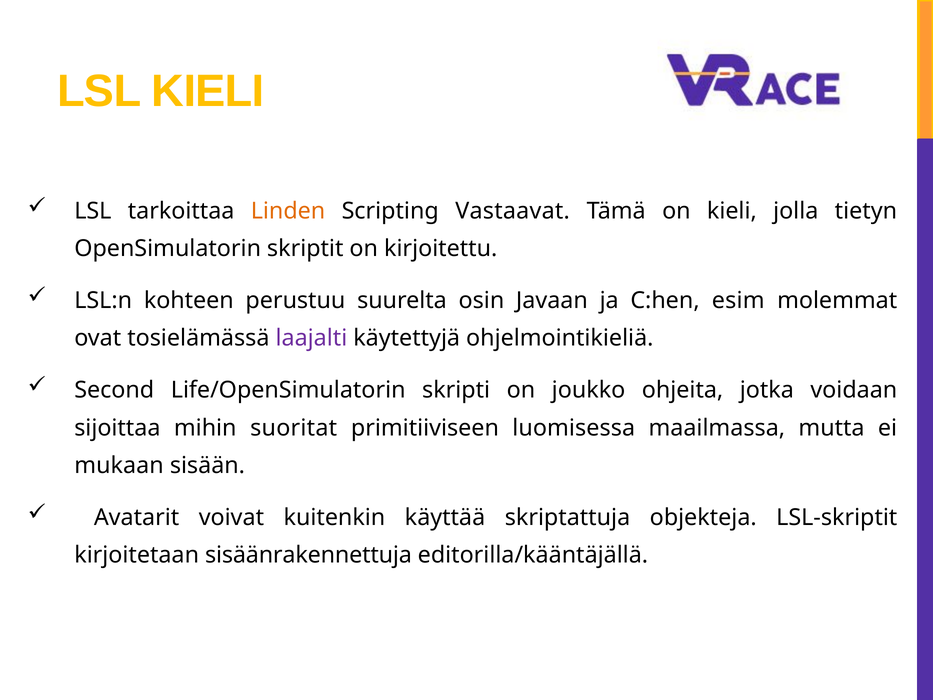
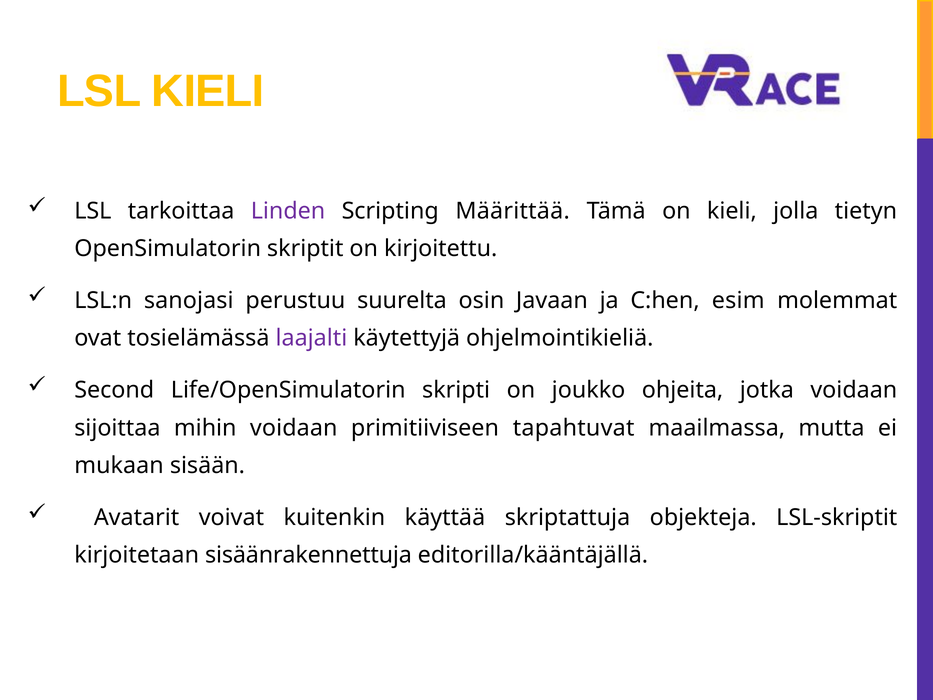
Linden colour: orange -> purple
Vastaavat: Vastaavat -> Määrittää
kohteen: kohteen -> sanojasi
mihin suoritat: suoritat -> voidaan
luomisessa: luomisessa -> tapahtuvat
